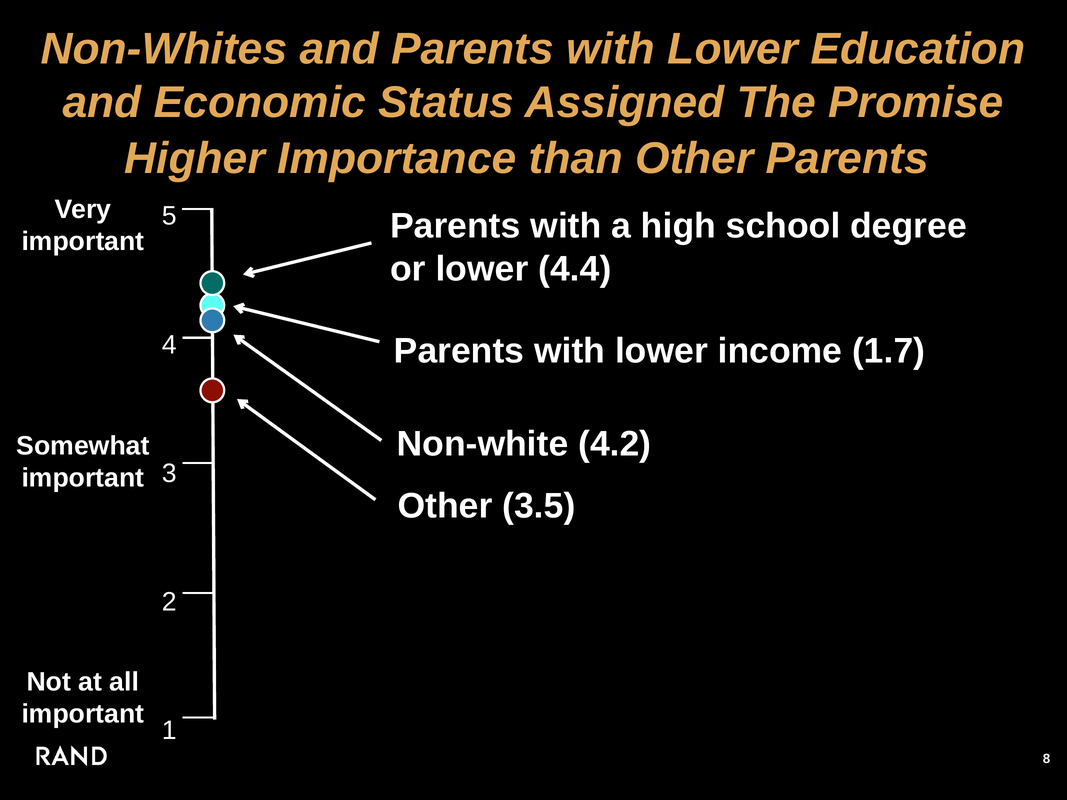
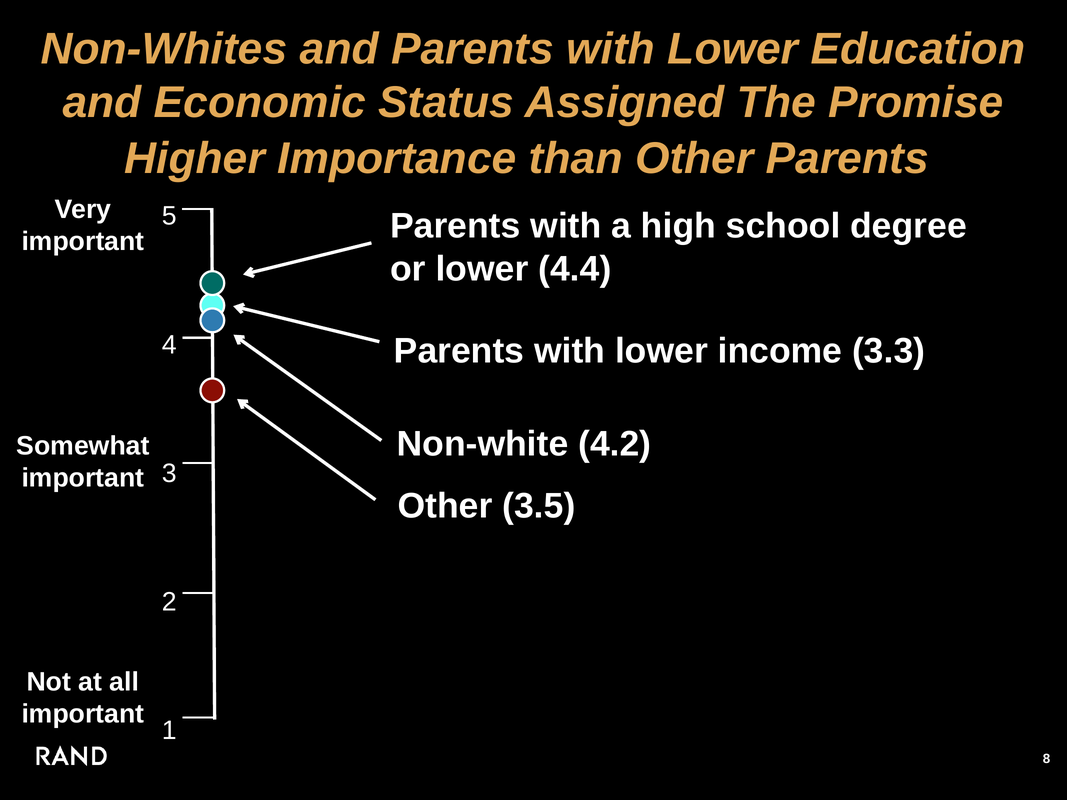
1.7: 1.7 -> 3.3
